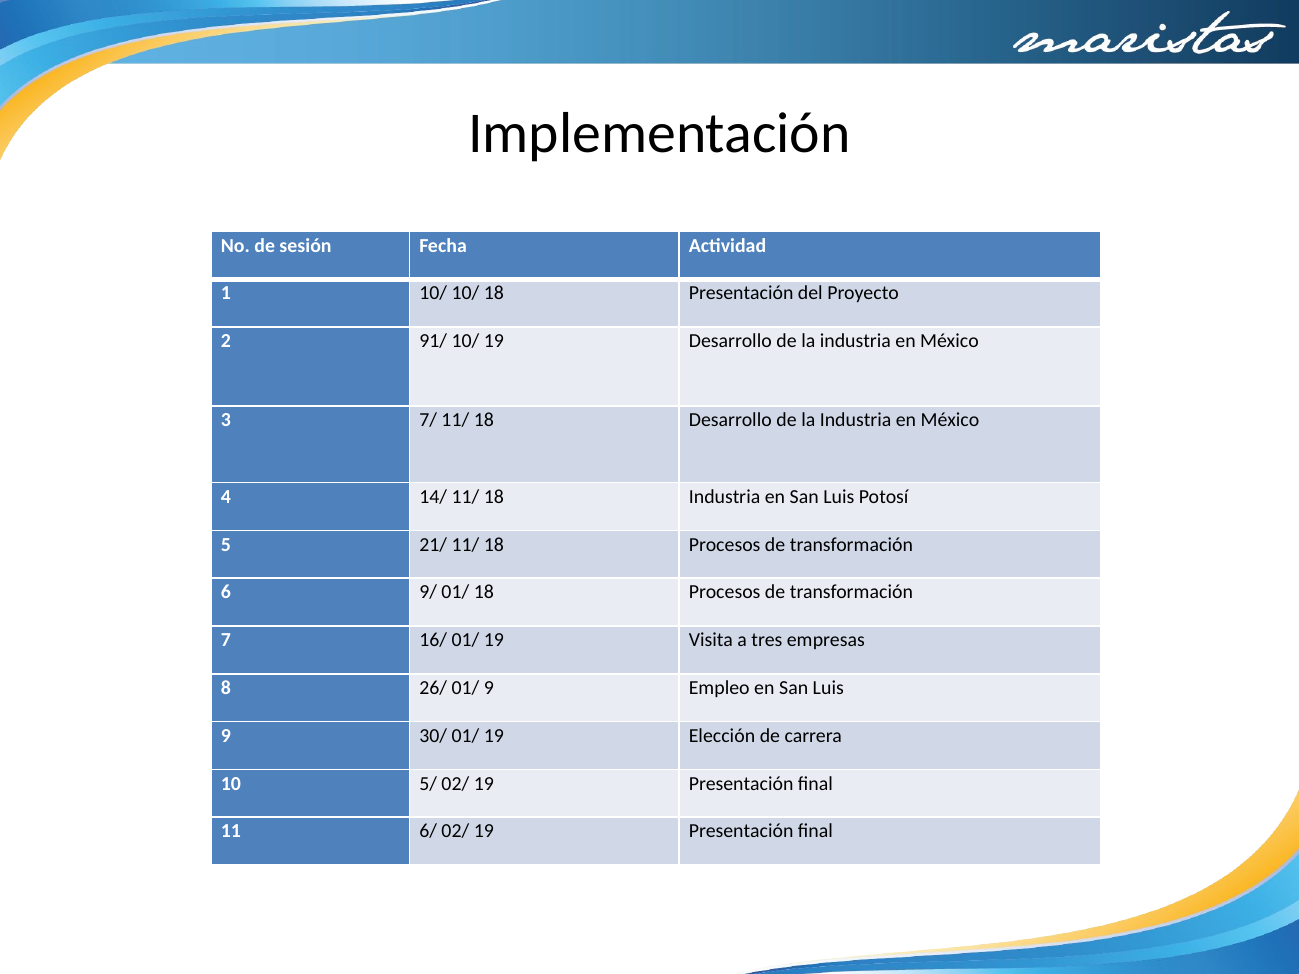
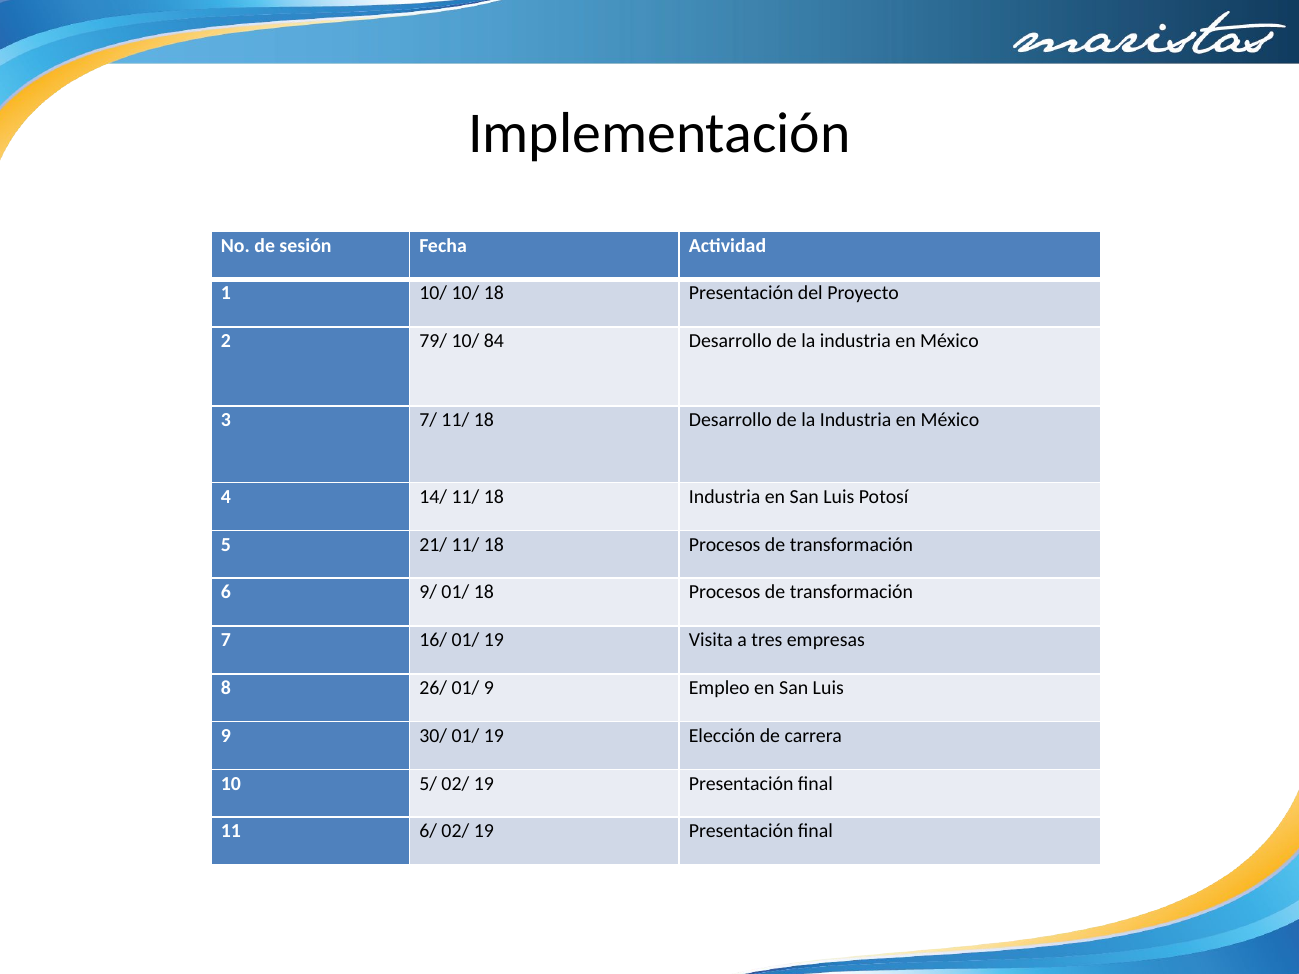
91/: 91/ -> 79/
10/ 19: 19 -> 84
